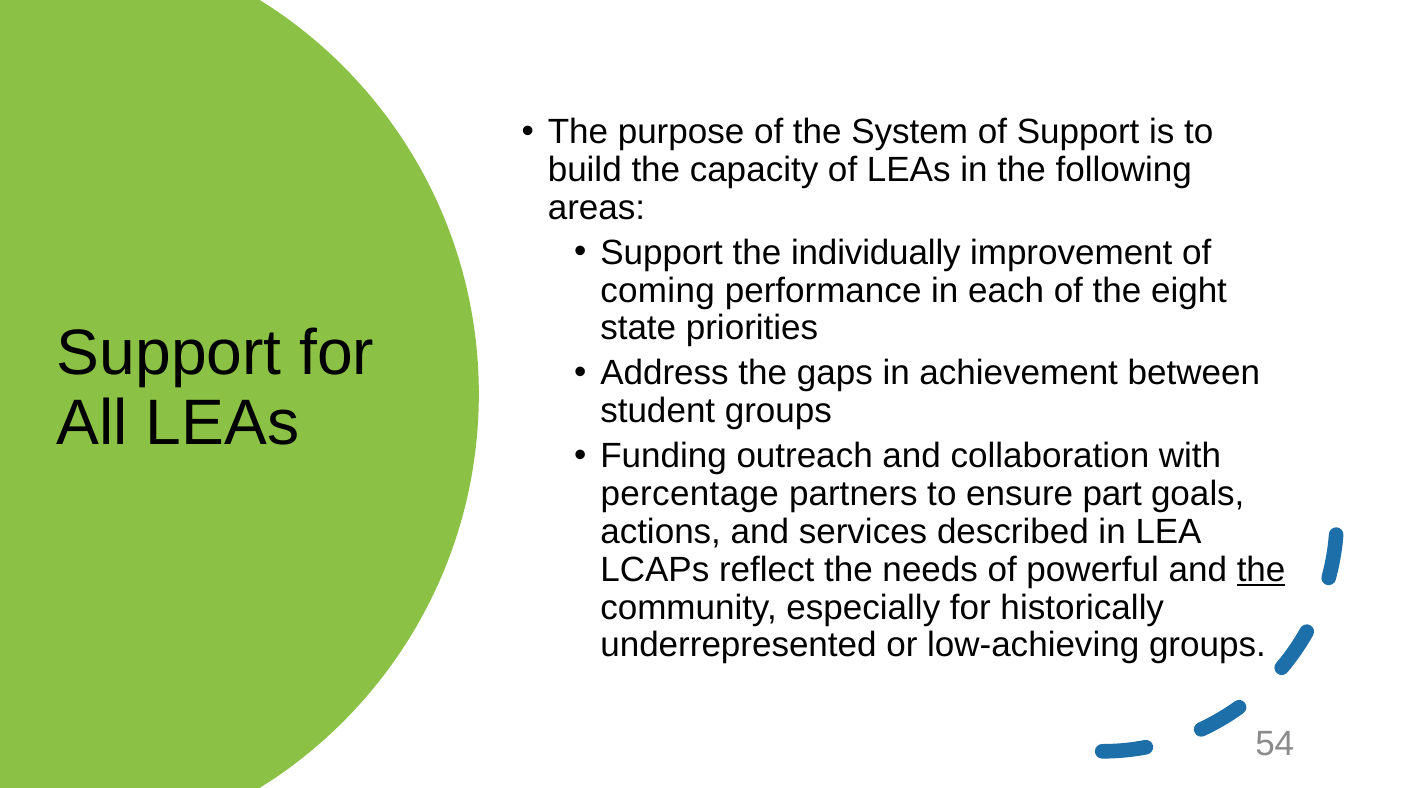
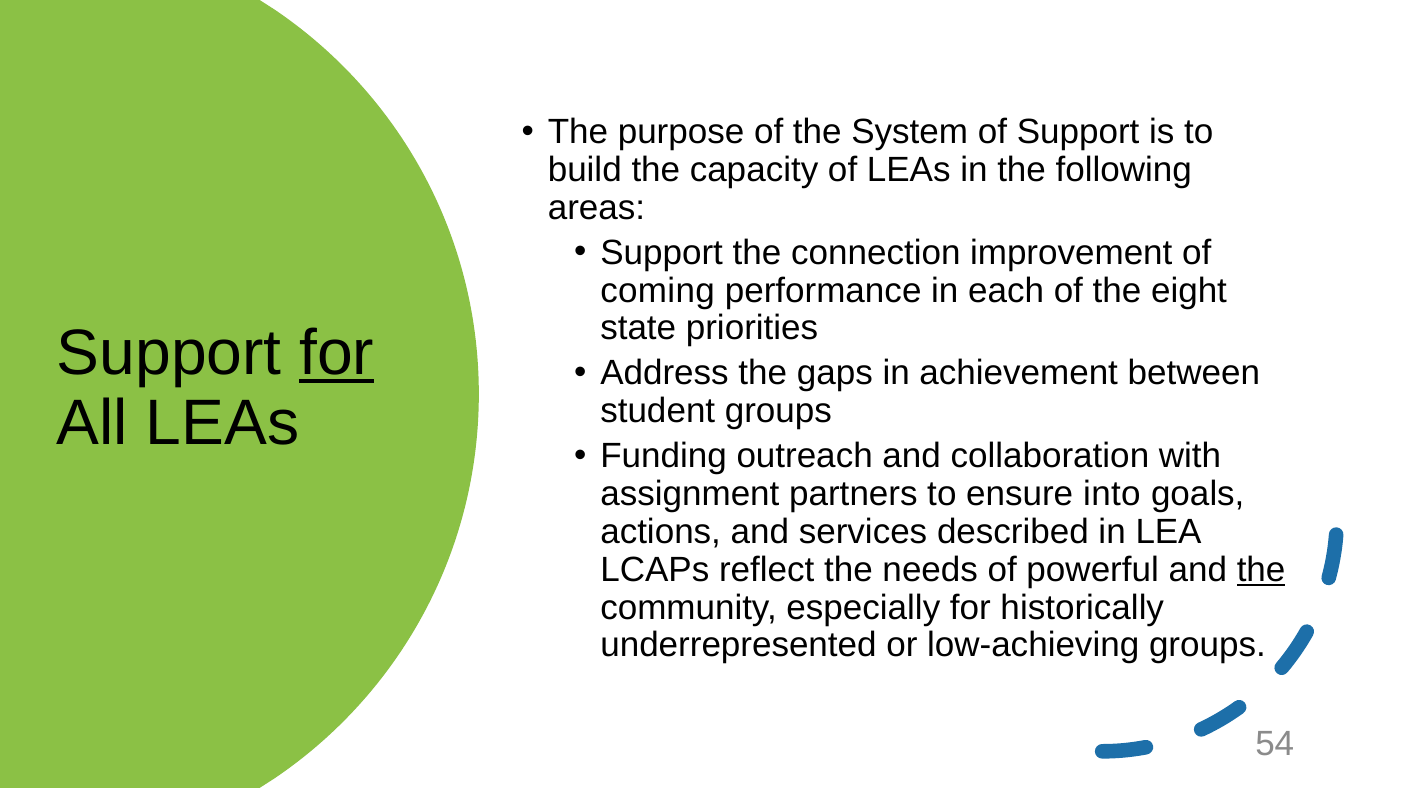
individually: individually -> connection
for at (337, 354) underline: none -> present
percentage: percentage -> assignment
part: part -> into
